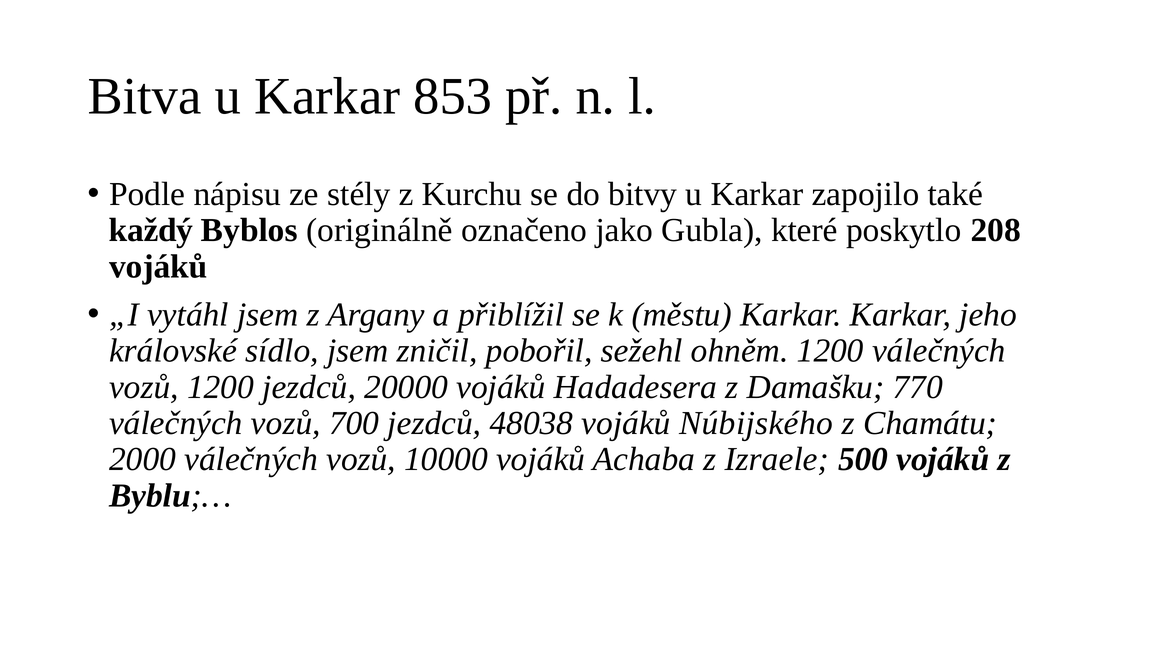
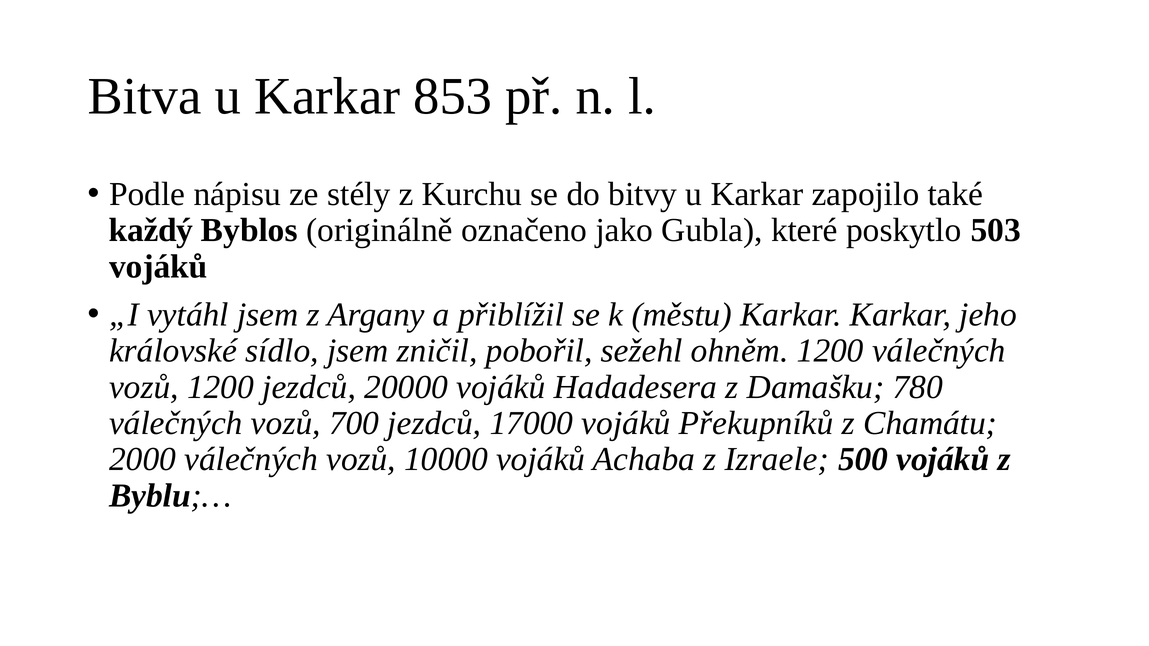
208: 208 -> 503
770: 770 -> 780
48038: 48038 -> 17000
Núbijského: Núbijského -> Překupníků
